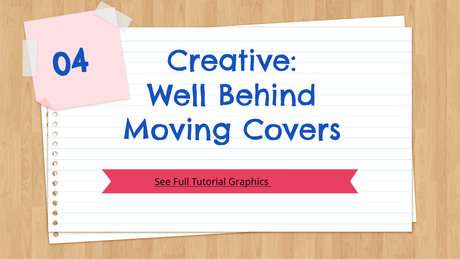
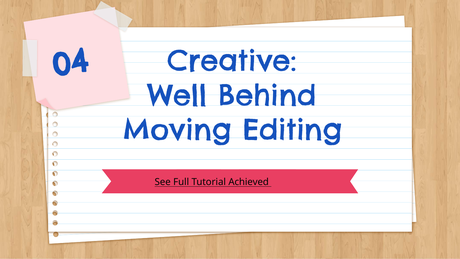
Covers: Covers -> Editing
Graphics: Graphics -> Achieved
